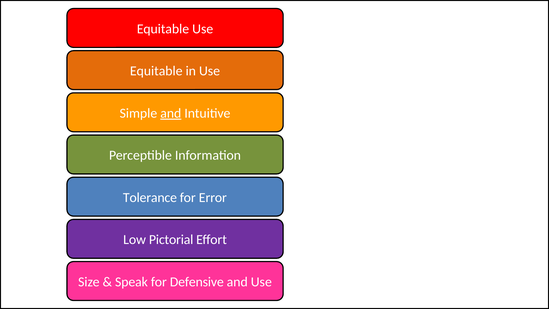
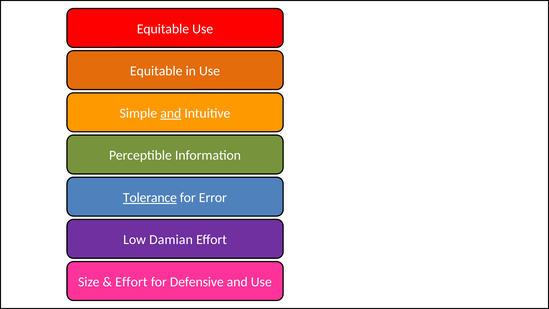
Tolerance underline: none -> present
Pictorial: Pictorial -> Damian
Speak at (131, 282): Speak -> Effort
